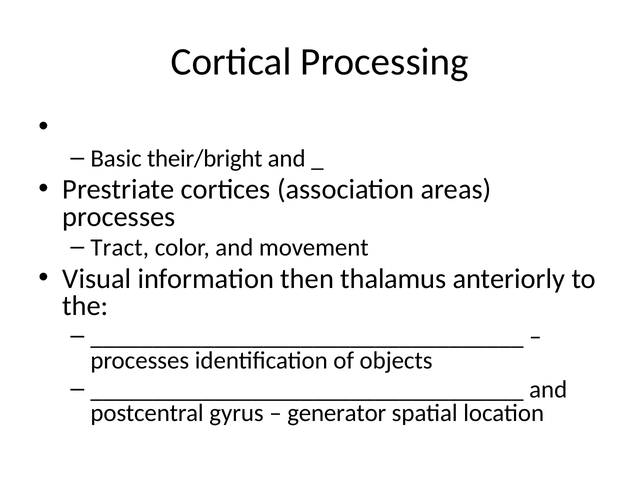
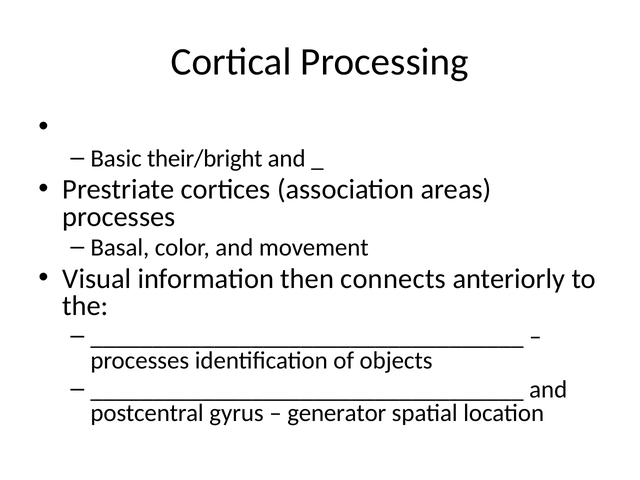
Tract: Tract -> Basal
thalamus: thalamus -> connects
